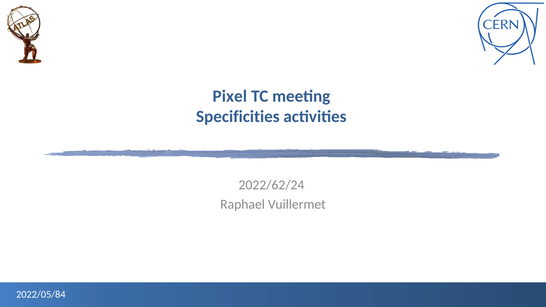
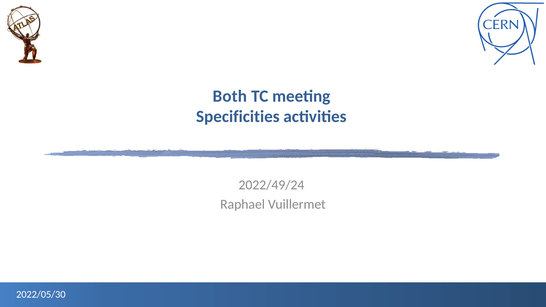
Pixel: Pixel -> Both
2022/62/24: 2022/62/24 -> 2022/49/24
2022/05/84: 2022/05/84 -> 2022/05/30
